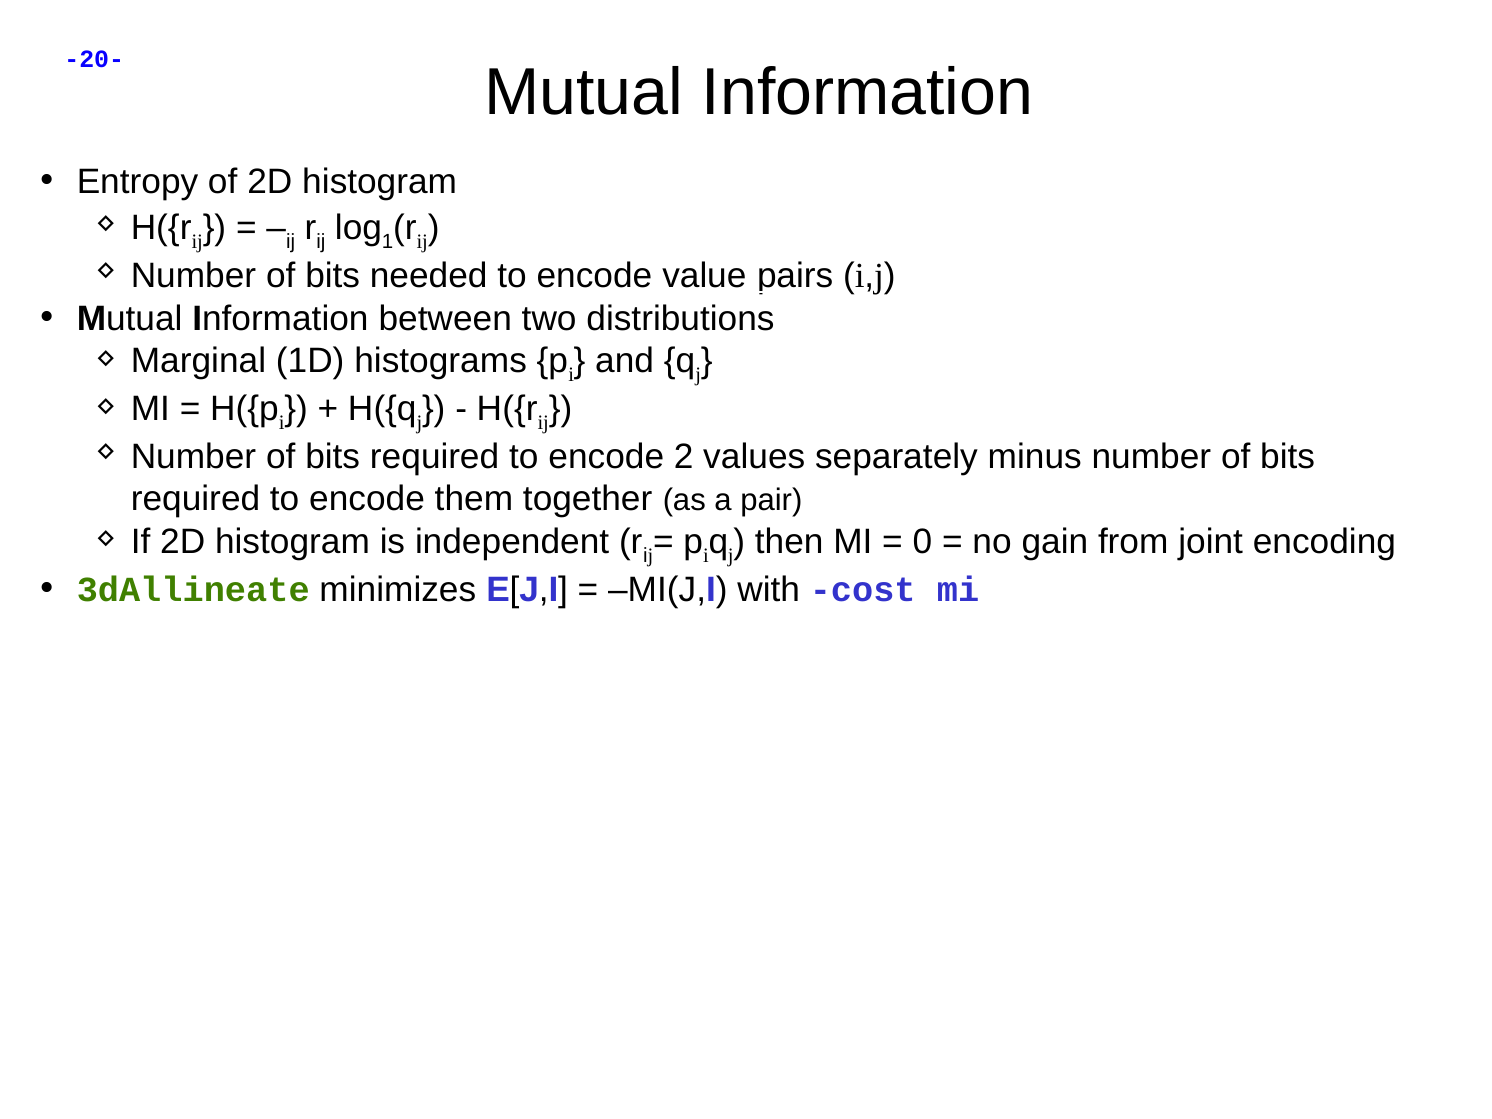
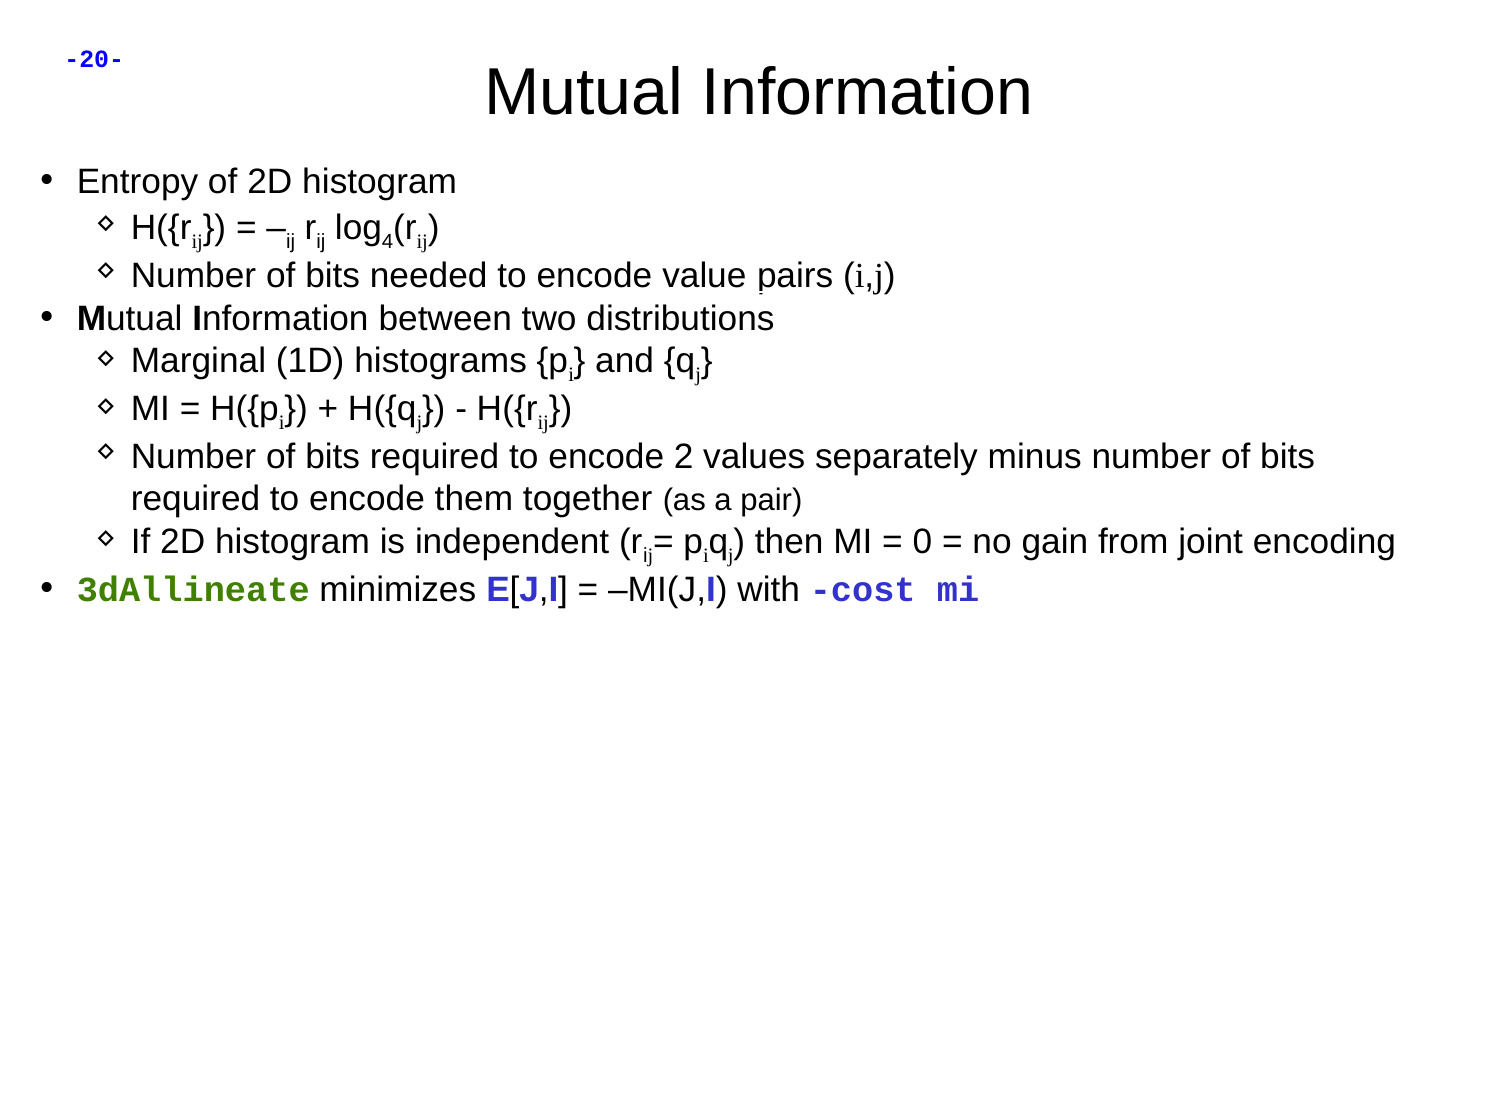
1: 1 -> 4
